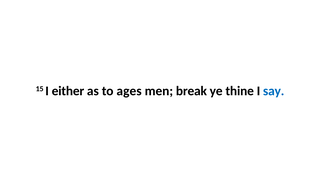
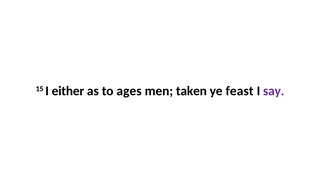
break: break -> taken
thine: thine -> feast
say colour: blue -> purple
